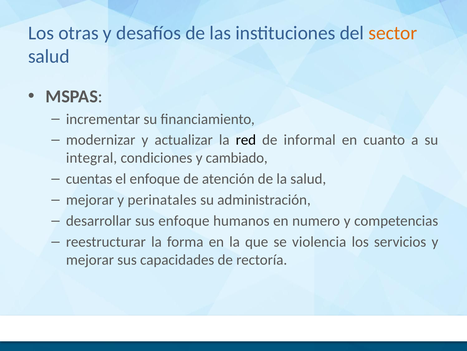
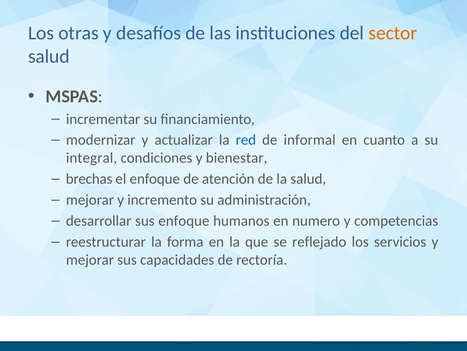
red colour: black -> blue
cambiado: cambiado -> bienestar
cuentas: cuentas -> brechas
perinatales: perinatales -> incremento
violencia: violencia -> reflejado
